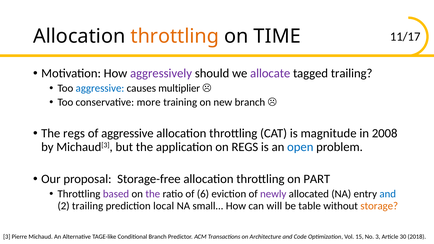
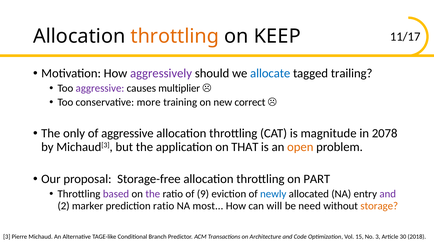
TIME: TIME -> KEEP
allocate colour: purple -> blue
aggressive at (100, 88) colour: blue -> purple
new branch: branch -> correct
The regs: regs -> only
2008: 2008 -> 2078
on REGS: REGS -> THAT
open colour: blue -> orange
6: 6 -> 9
newly colour: purple -> blue
and at (388, 194) colour: blue -> purple
2 trailing: trailing -> marker
prediction local: local -> ratio
small: small -> most
table: table -> need
